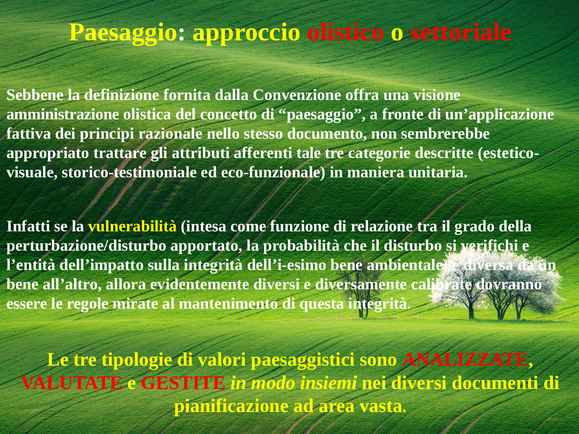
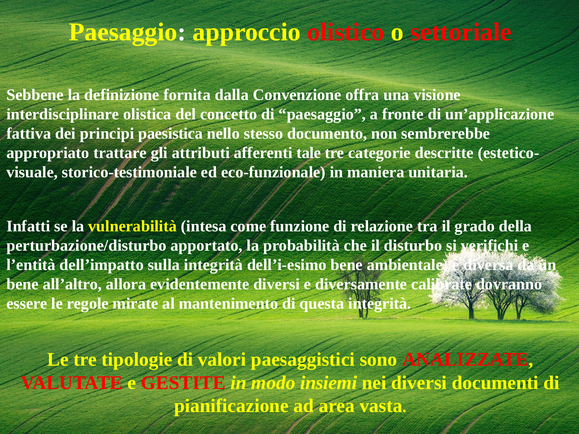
amministrazione: amministrazione -> interdisciplinare
razionale: razionale -> paesistica
